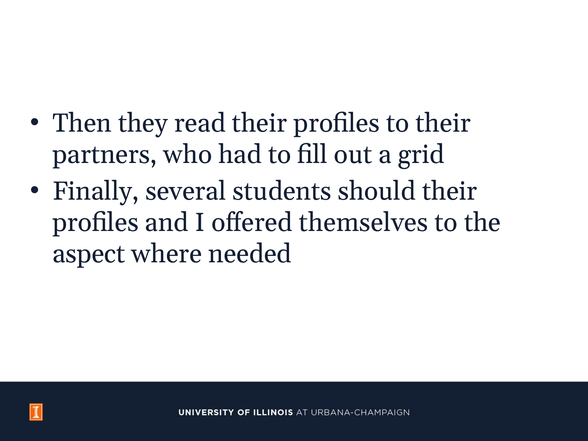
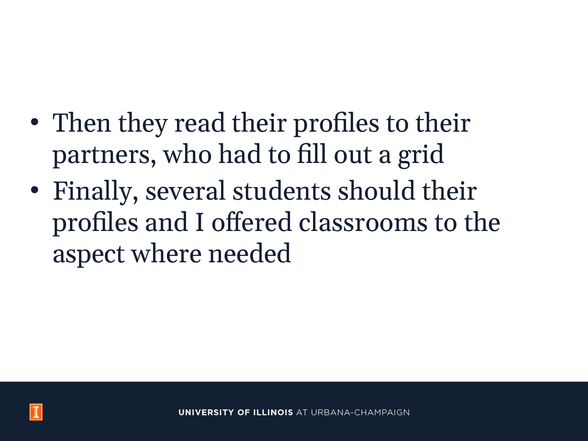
themselves: themselves -> classrooms
